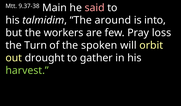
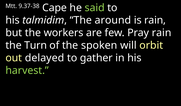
Main: Main -> Cape
said colour: pink -> light green
is into: into -> rain
Pray loss: loss -> rain
drought: drought -> delayed
